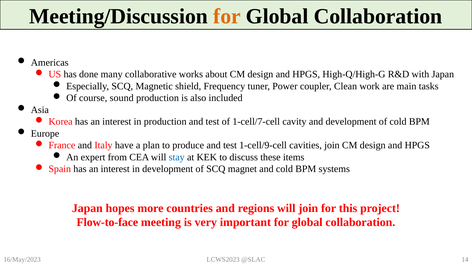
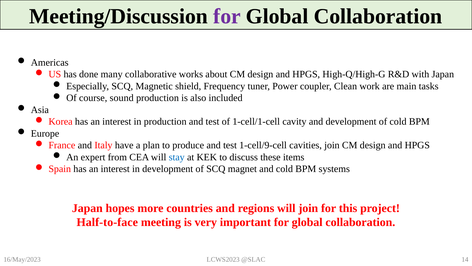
for at (227, 16) colour: orange -> purple
1-cell/7-cell: 1-cell/7-cell -> 1-cell/1-cell
Flow-to-face: Flow-to-face -> Half-to-face
